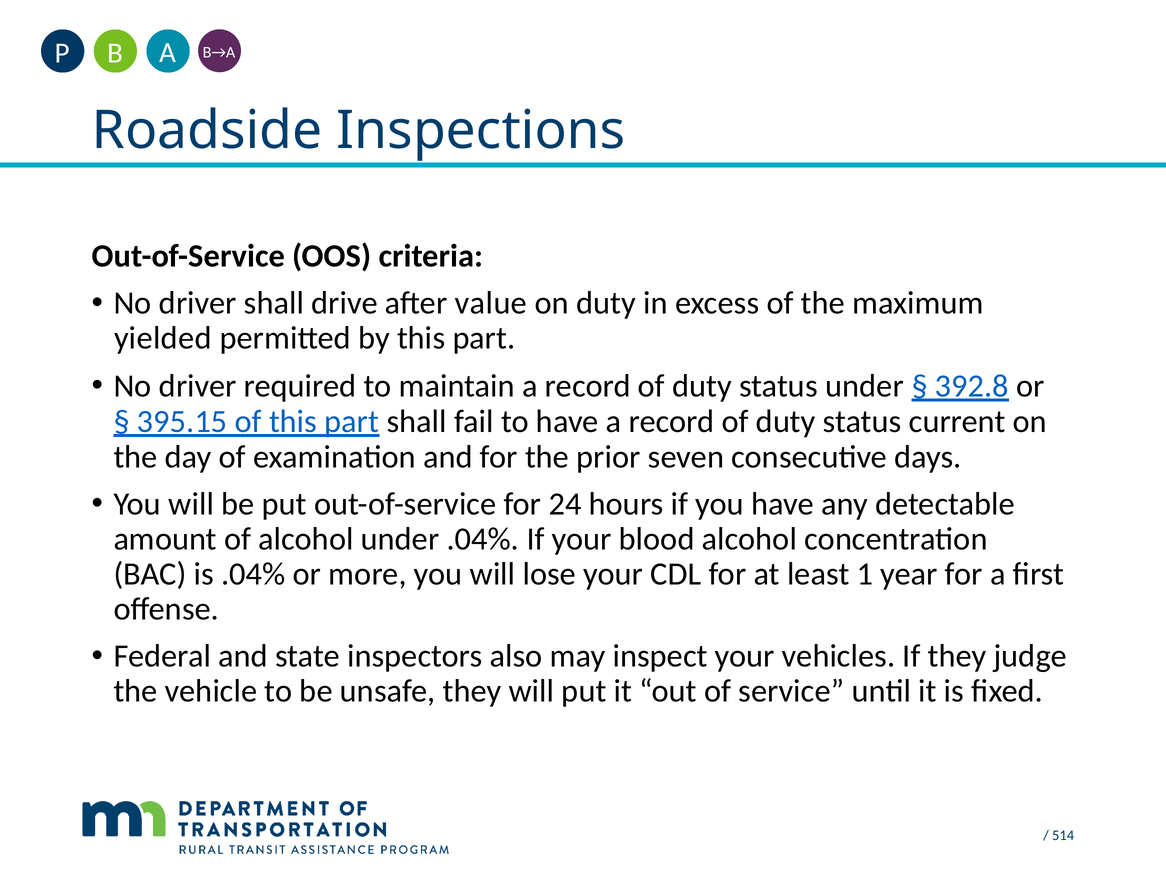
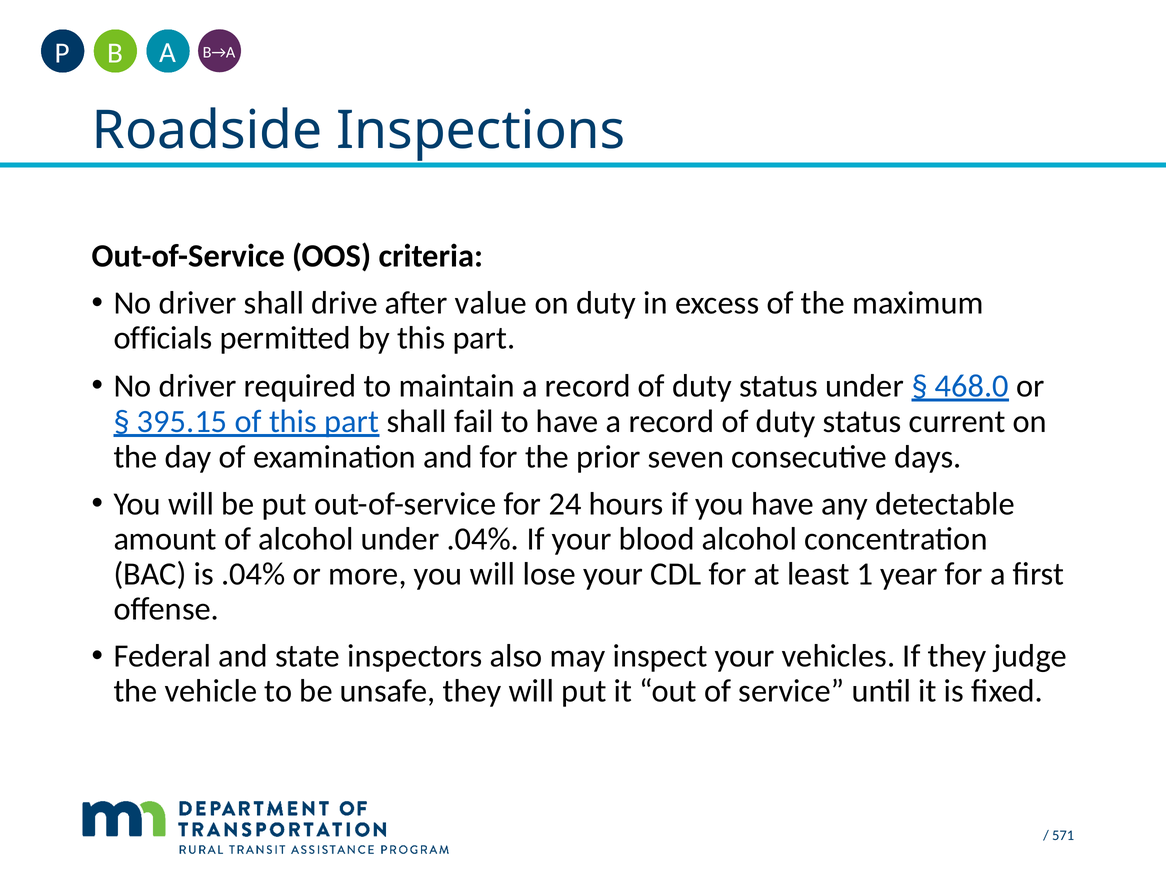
yielded: yielded -> officials
392.8: 392.8 -> 468.0
514: 514 -> 571
